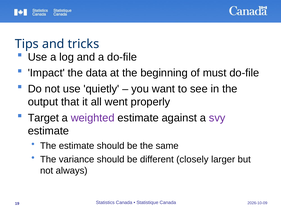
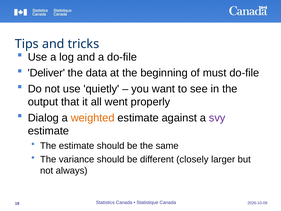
Impact: Impact -> Deliver
Target: Target -> Dialog
weighted colour: purple -> orange
